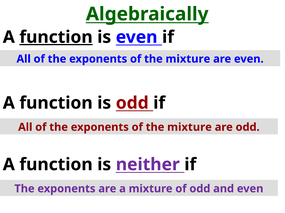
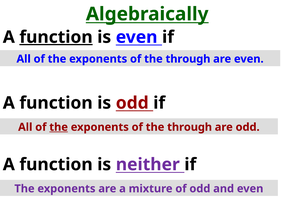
mixture at (188, 59): mixture -> through
the at (59, 128) underline: none -> present
mixture at (190, 128): mixture -> through
